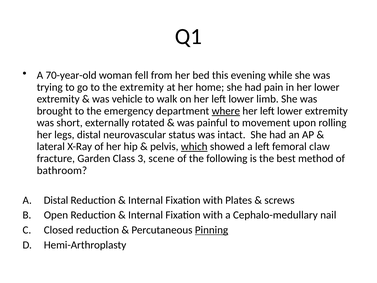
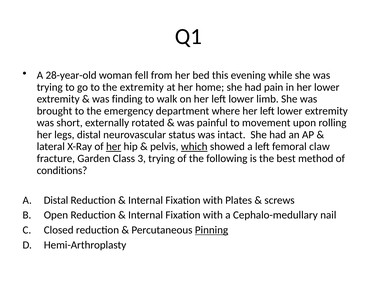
70-year-old: 70-year-old -> 28-year-old
vehicle: vehicle -> finding
where underline: present -> none
her at (114, 146) underline: none -> present
3 scene: scene -> trying
bathroom: bathroom -> conditions
